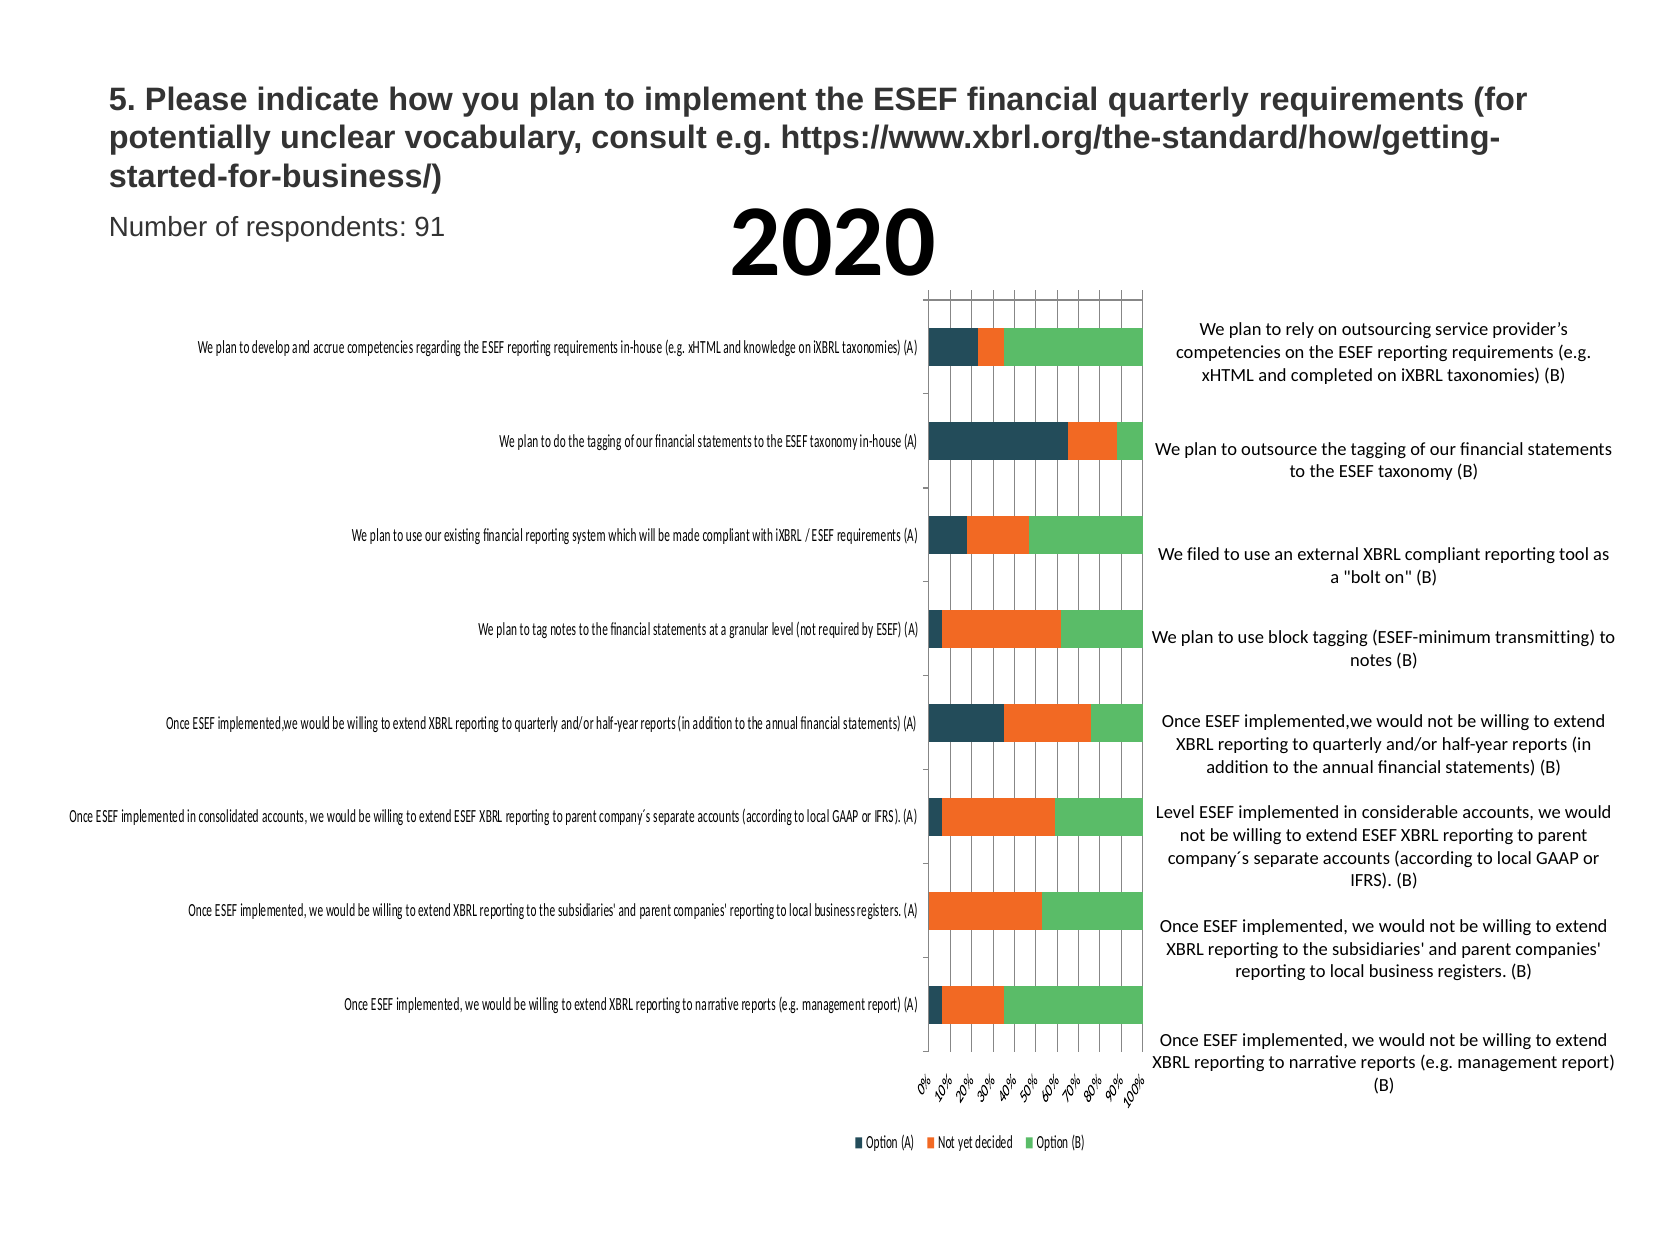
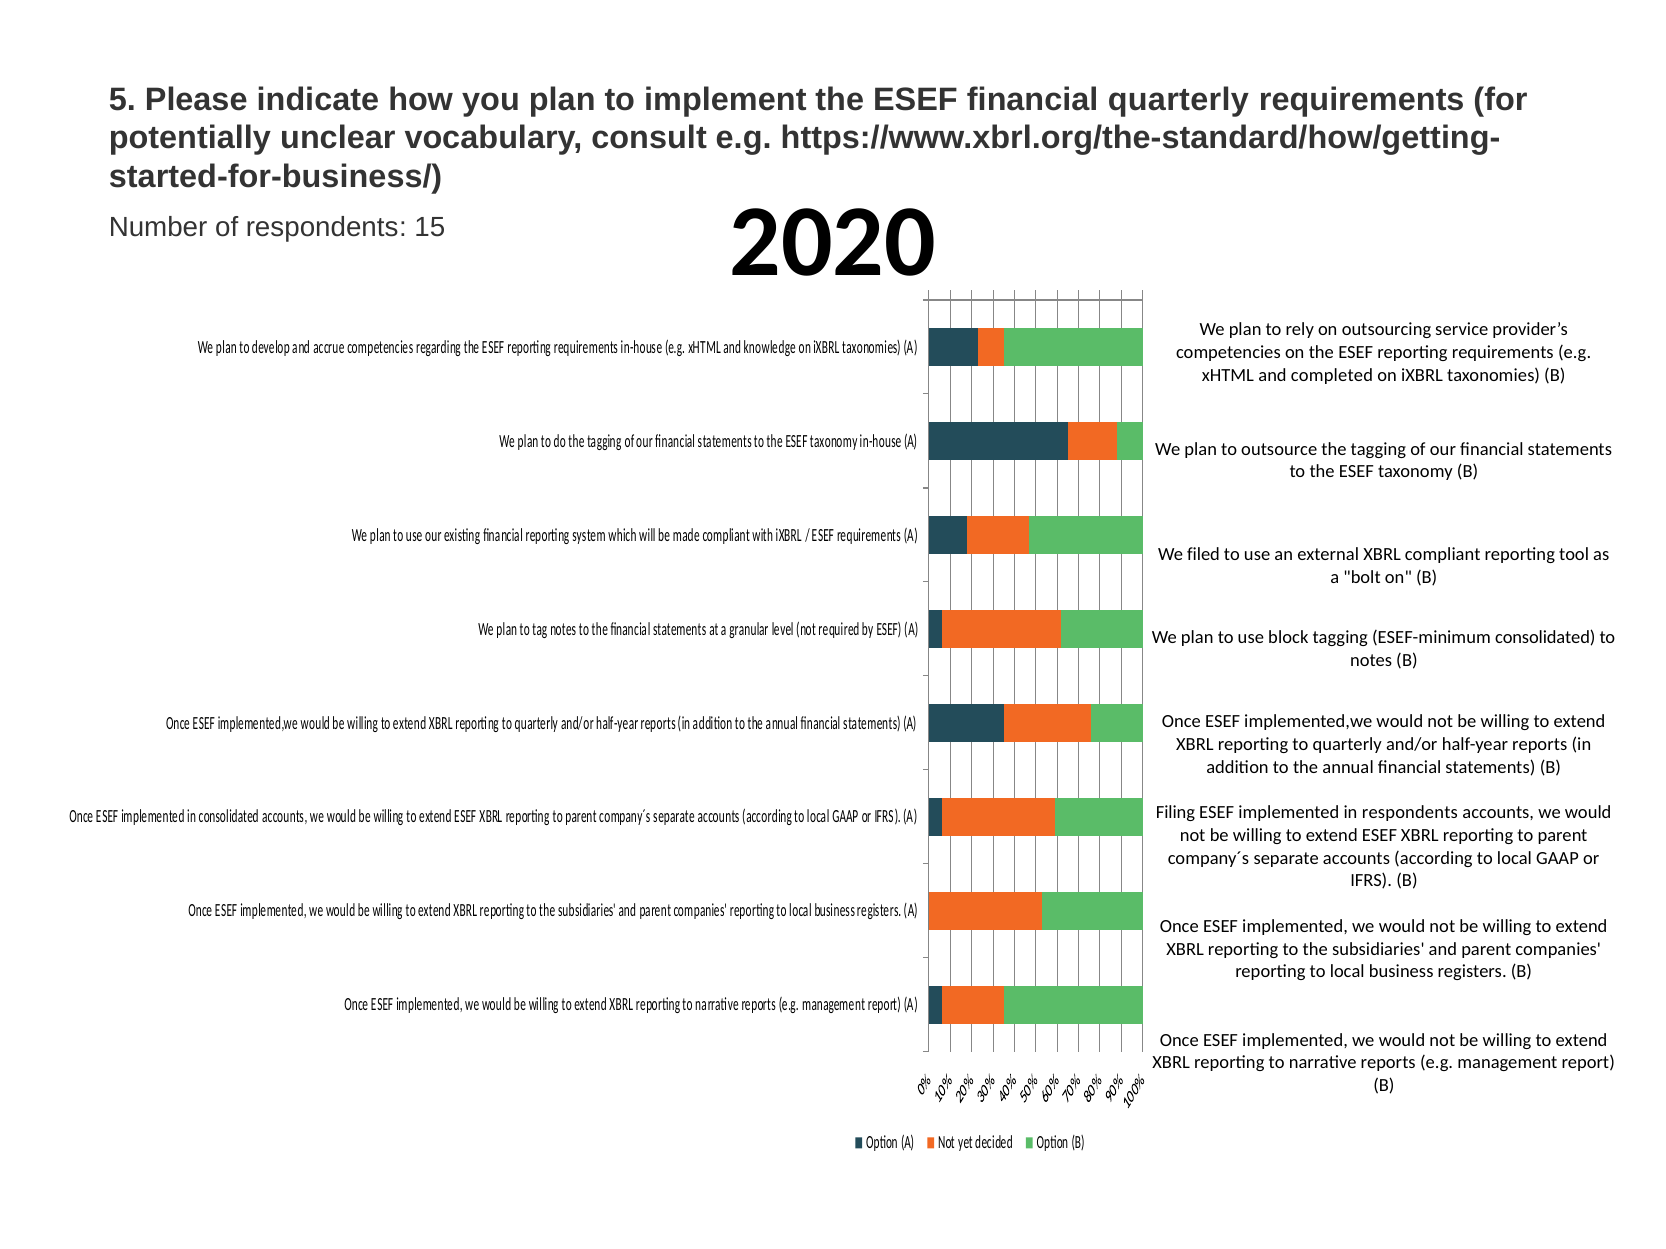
91: 91 -> 15
ESEF-minimum transmitting: transmitting -> consolidated
Level at (1175, 813): Level -> Filing
in considerable: considerable -> respondents
